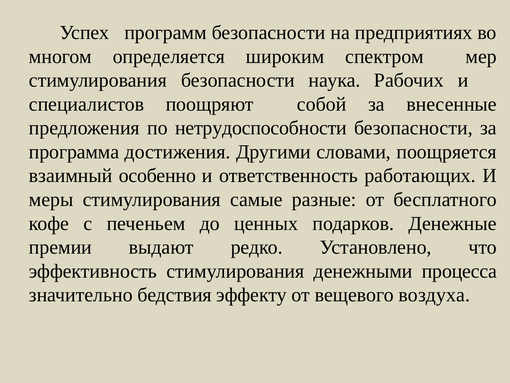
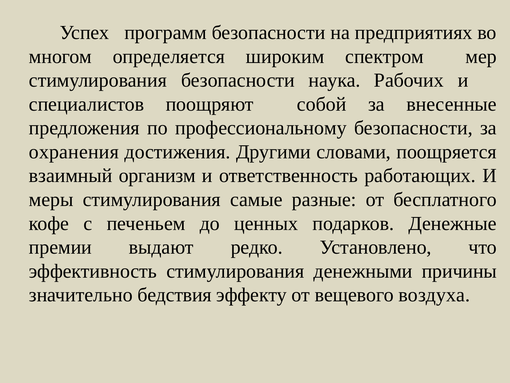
нетрудоспособности: нетрудоспособности -> профессиональному
программа: программа -> охранения
особенно: особенно -> организм
процесса: процесса -> причины
